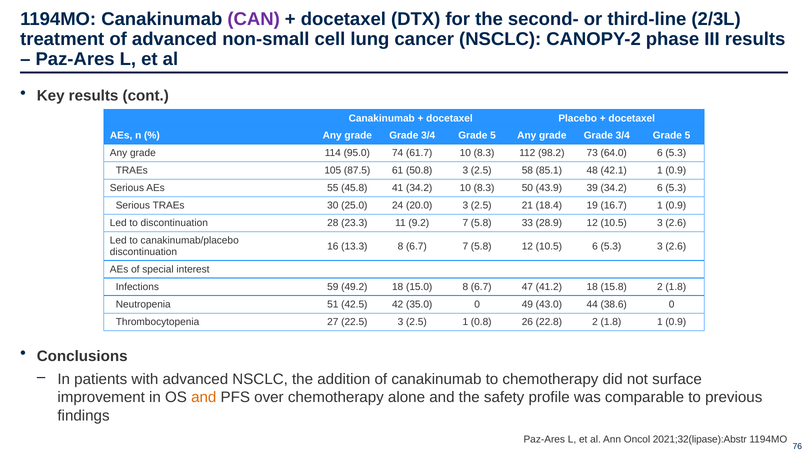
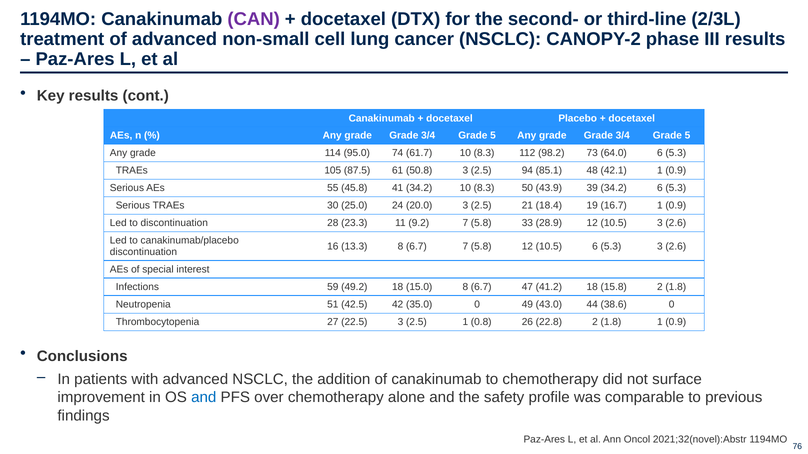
58: 58 -> 94
and at (204, 398) colour: orange -> blue
2021;32(lipase):Abstr: 2021;32(lipase):Abstr -> 2021;32(novel):Abstr
